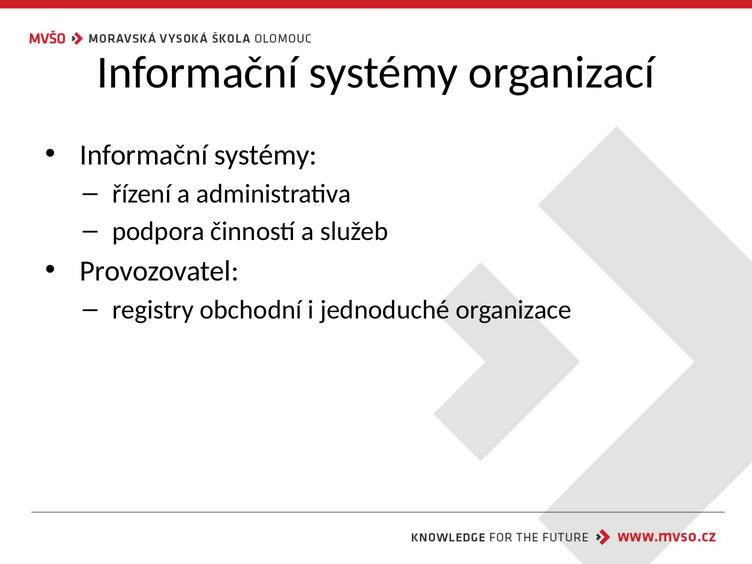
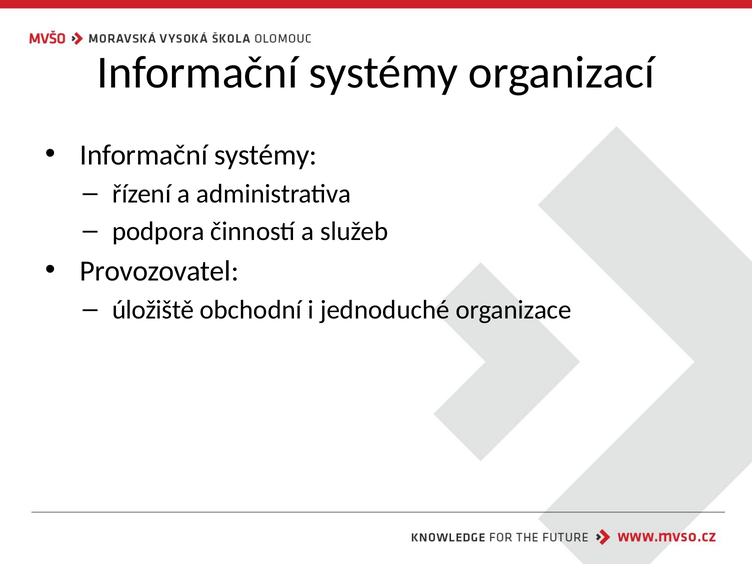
registry: registry -> úložiště
